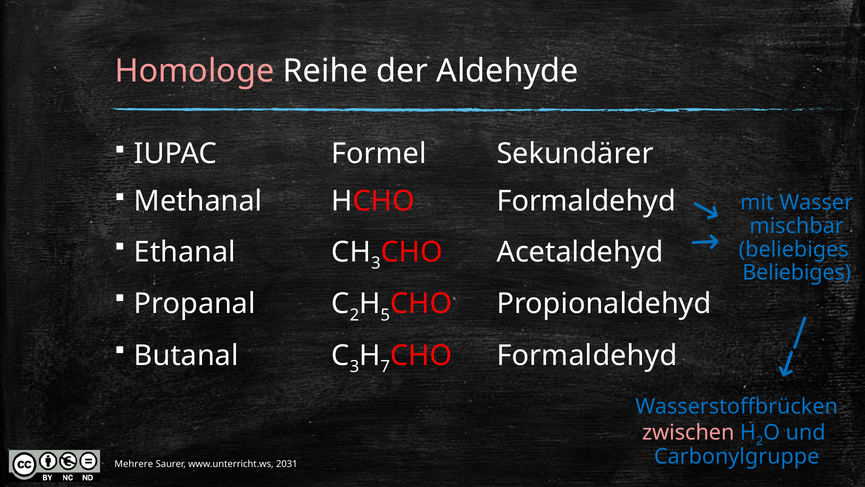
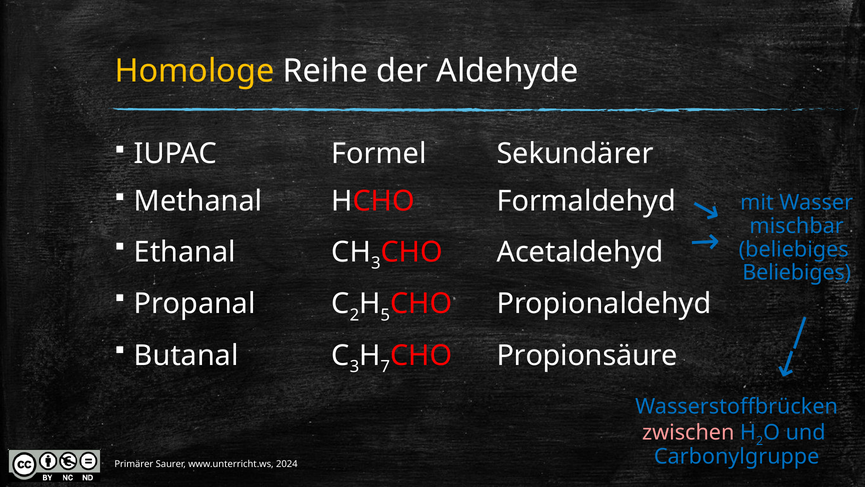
Homologe colour: pink -> yellow
Formaldehyd at (587, 355): Formaldehyd -> Propionsäure
Mehrere: Mehrere -> Primärer
2031: 2031 -> 2024
